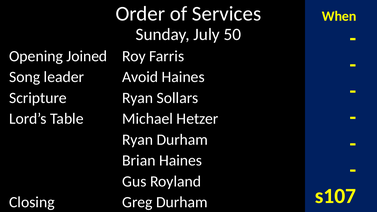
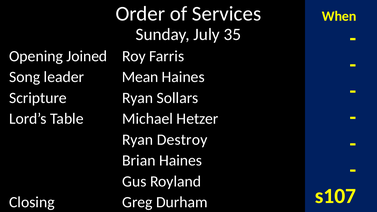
50: 50 -> 35
Avoid: Avoid -> Mean
Ryan Durham: Durham -> Destroy
